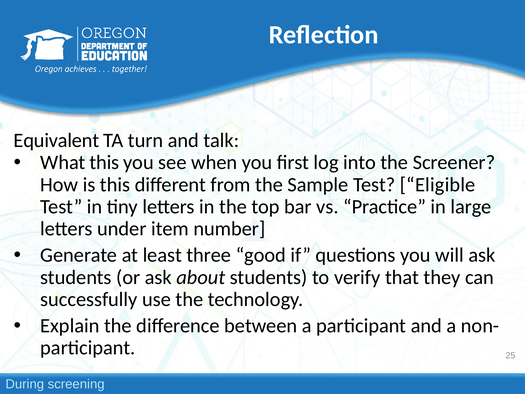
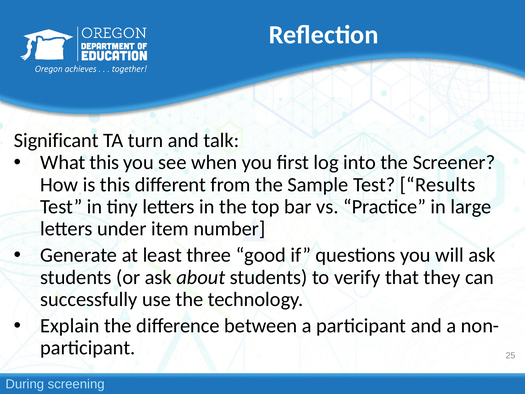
Equivalent: Equivalent -> Significant
Eligible: Eligible -> Results
